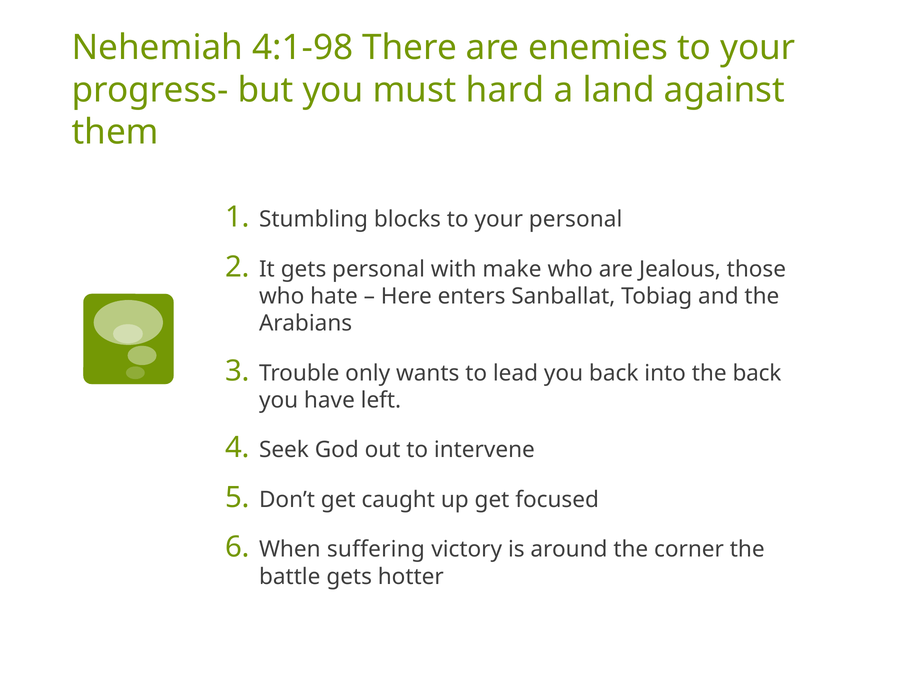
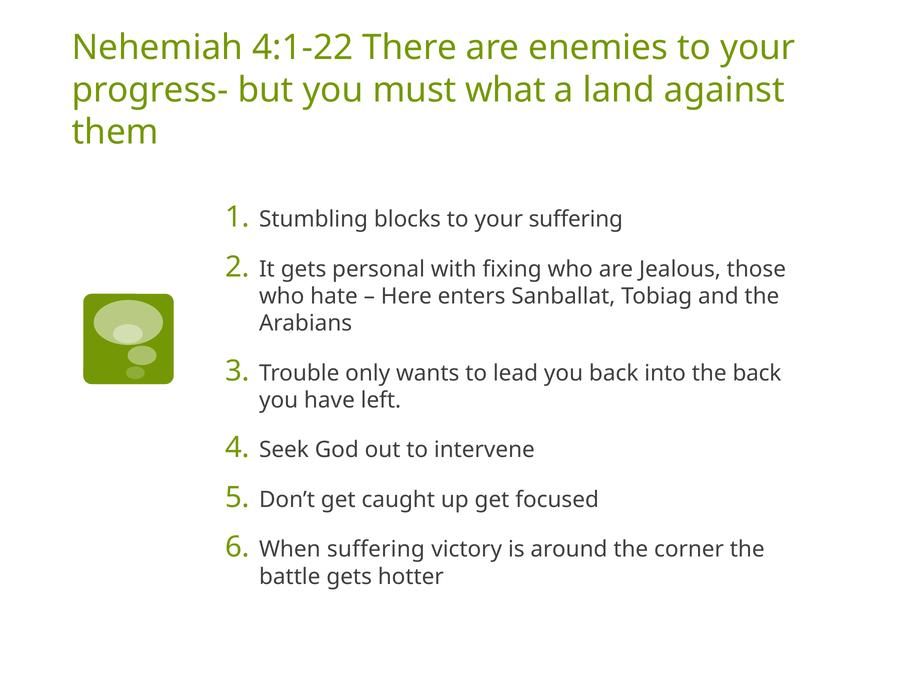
4:1-98: 4:1-98 -> 4:1-22
hard: hard -> what
your personal: personal -> suffering
make: make -> fixing
